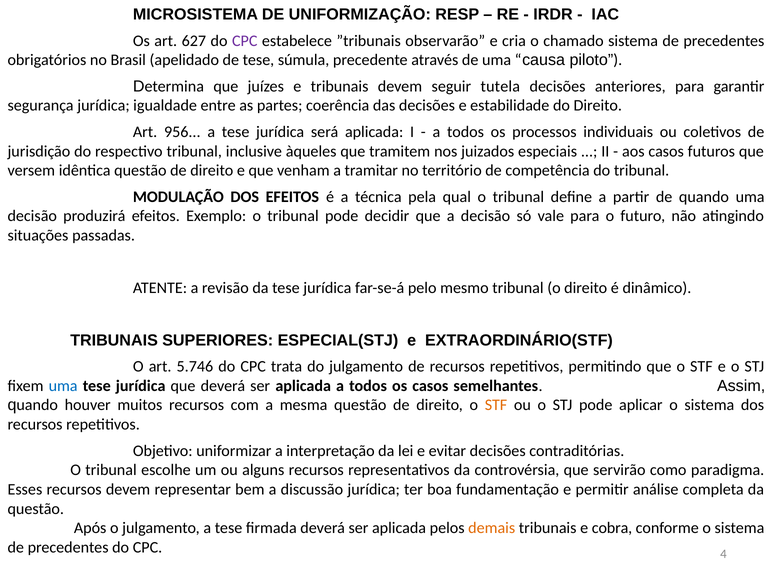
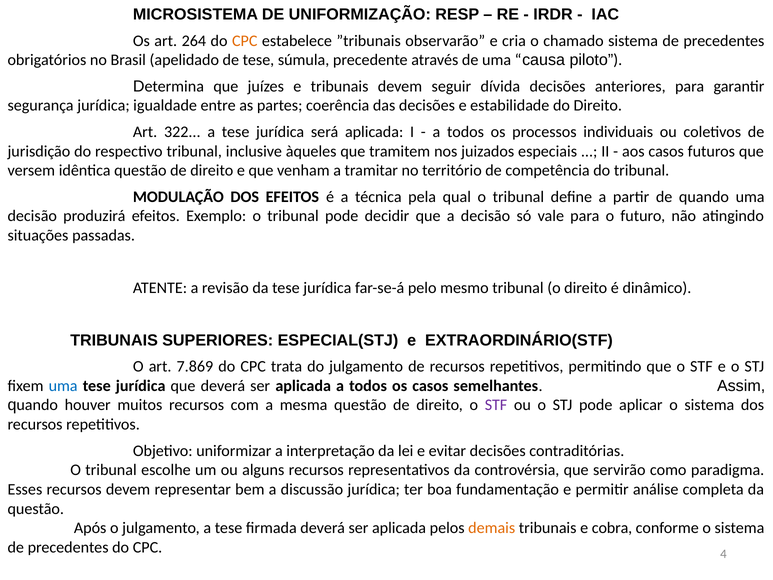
627: 627 -> 264
CPC at (245, 41) colour: purple -> orange
tutela: tutela -> dívida
956: 956 -> 322
5.746: 5.746 -> 7.869
STF at (496, 405) colour: orange -> purple
